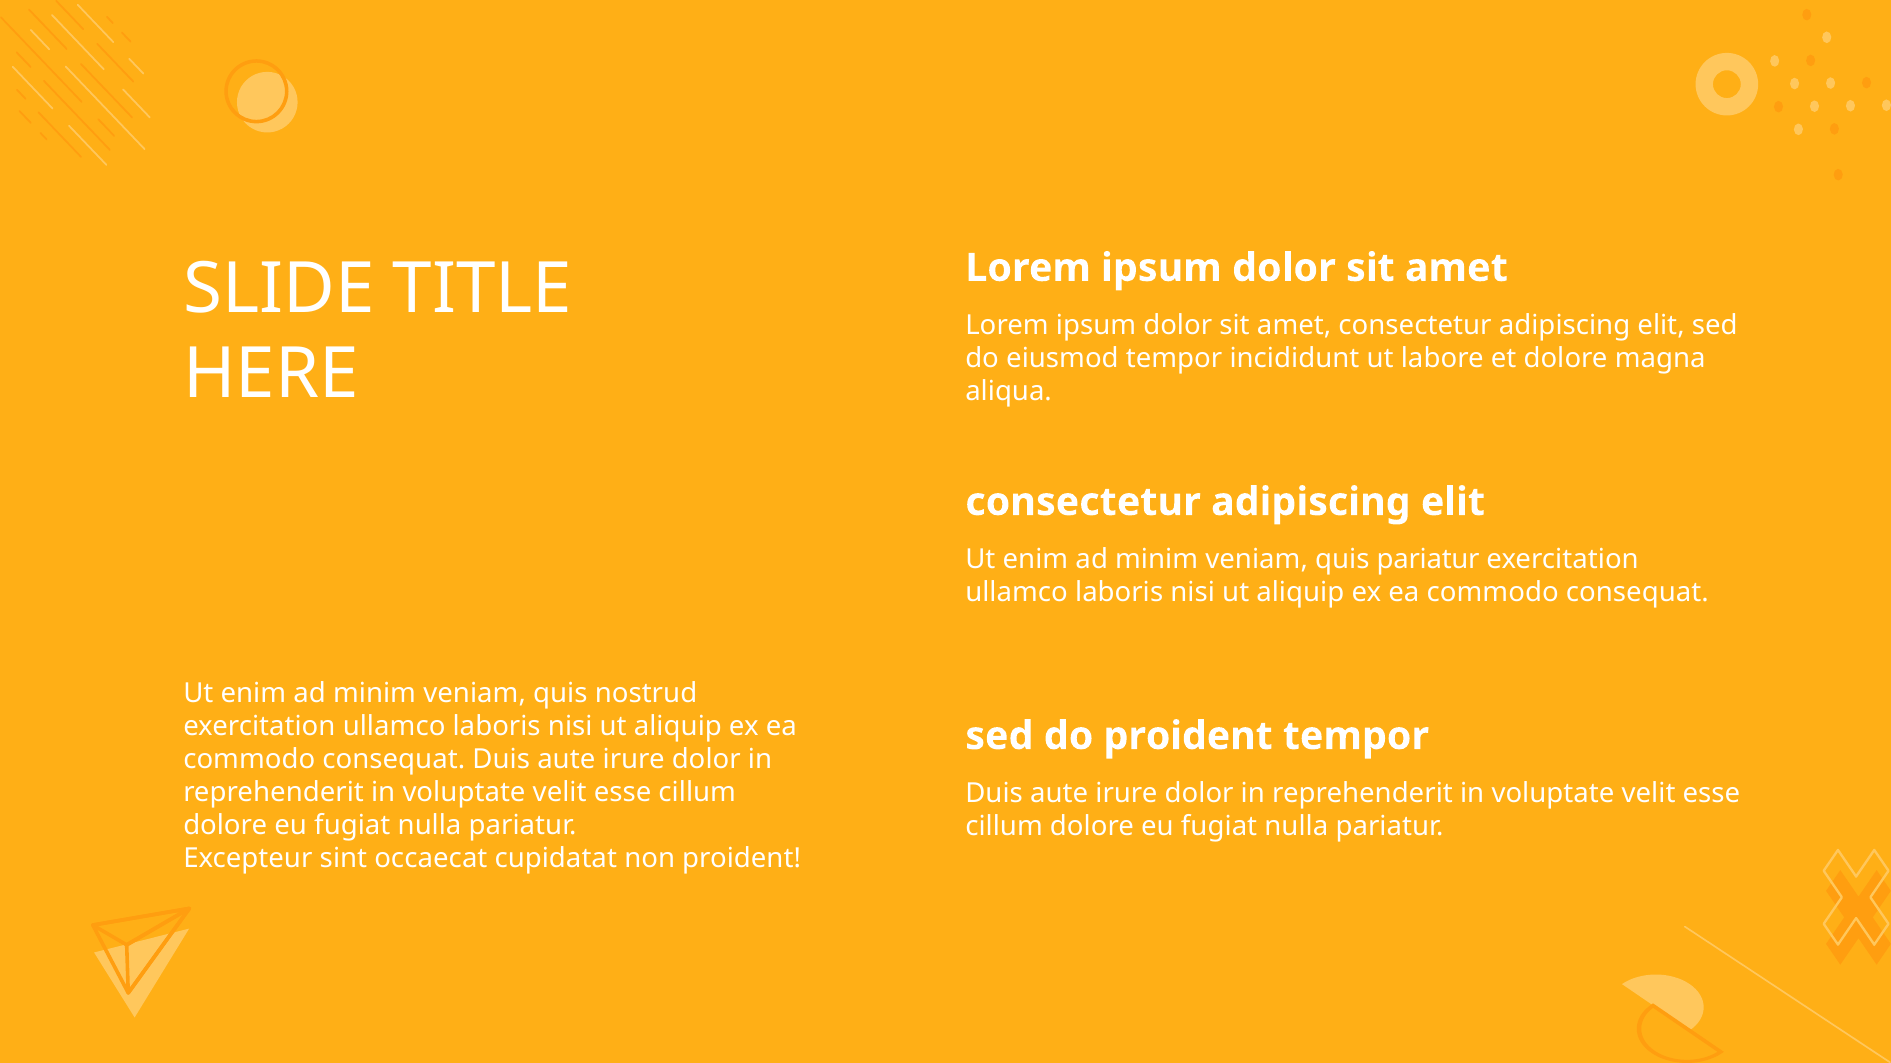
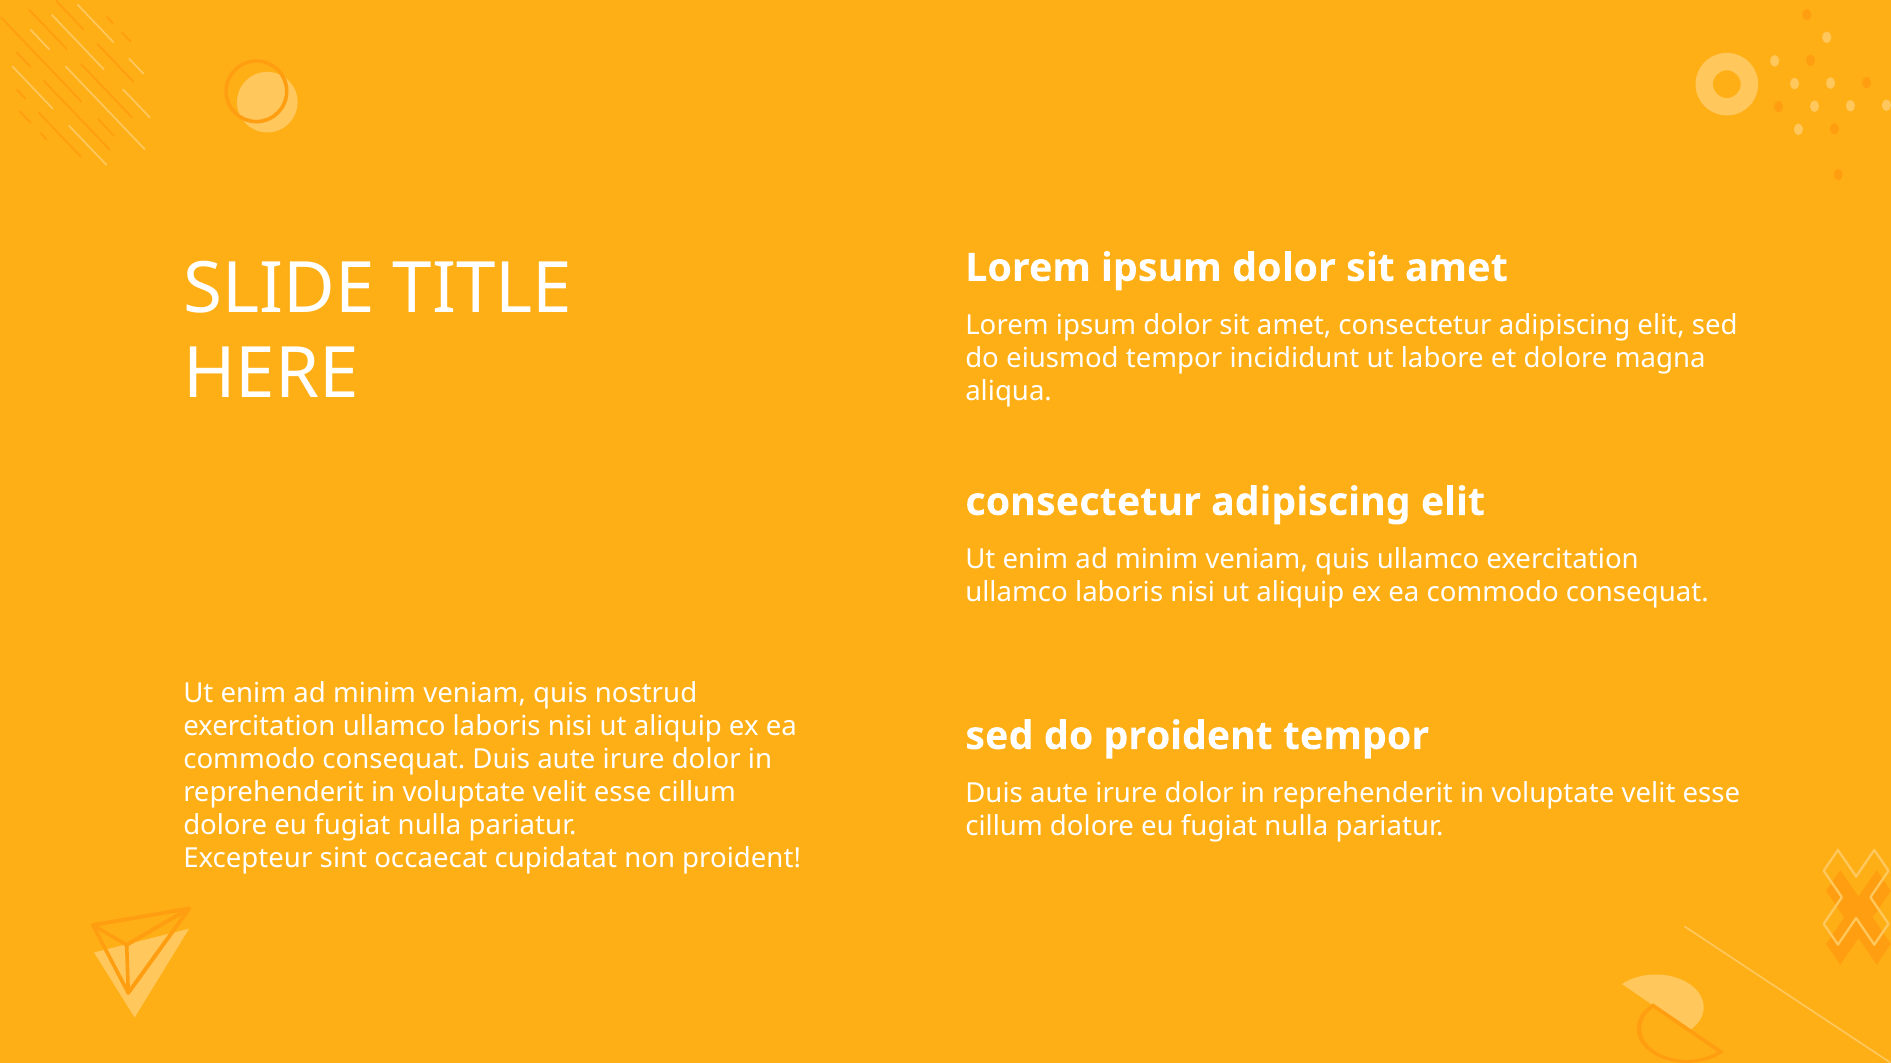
quis pariatur: pariatur -> ullamco
